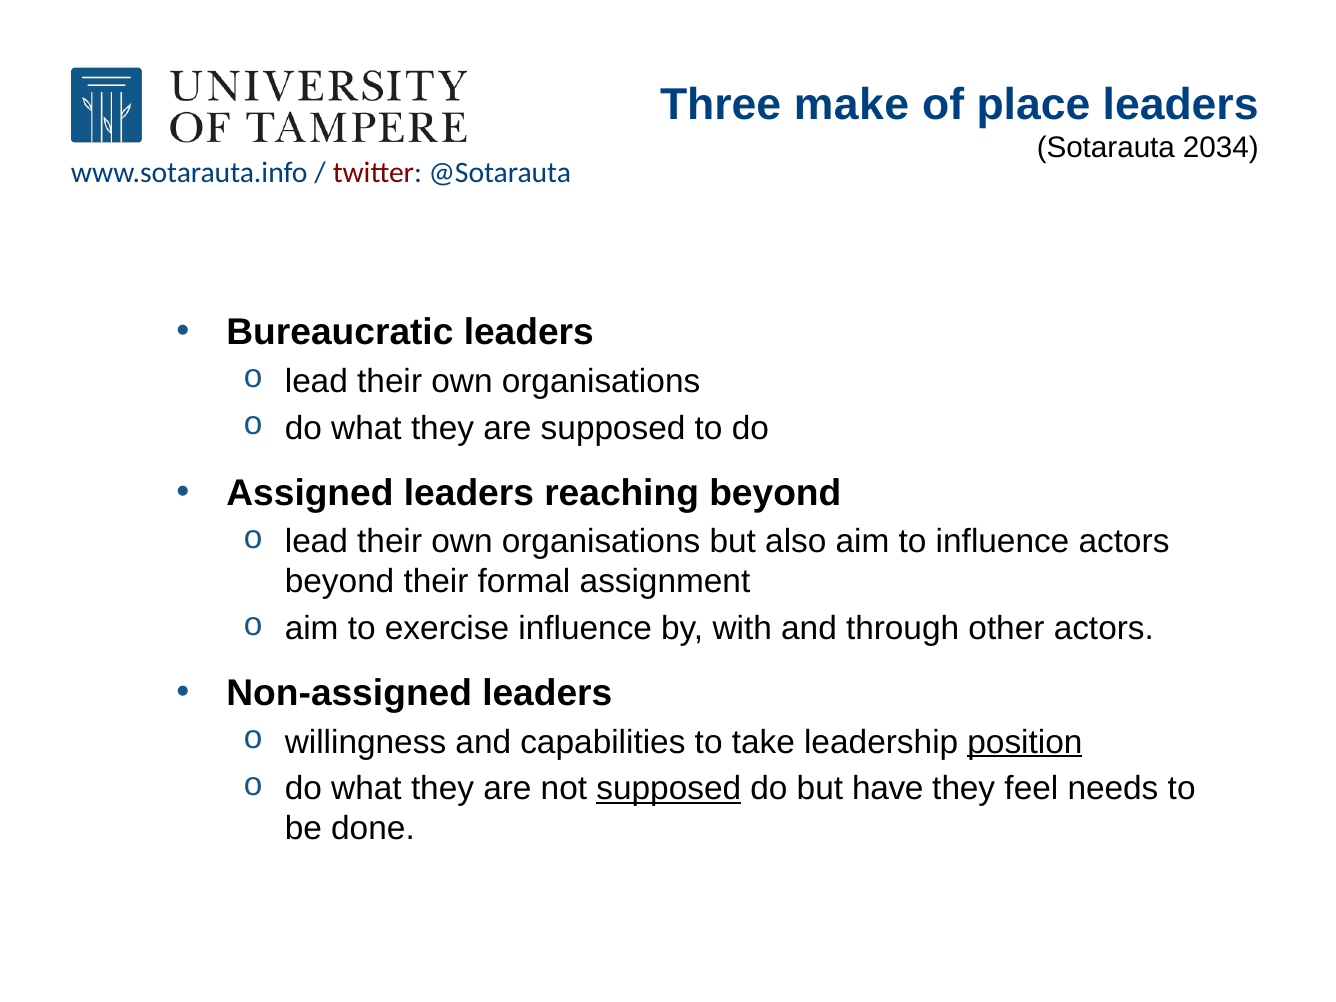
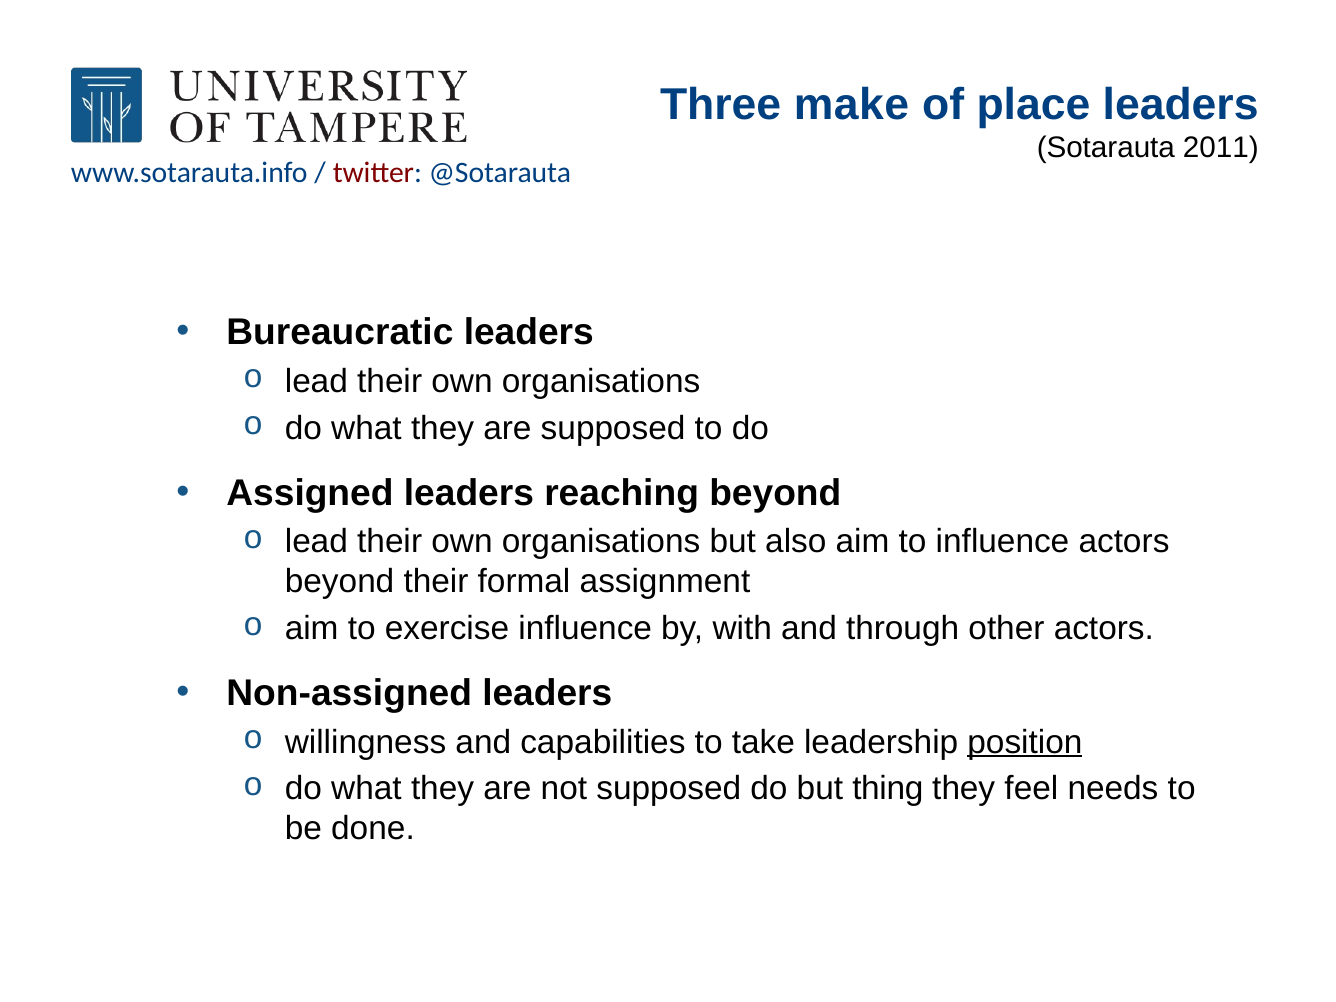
2034: 2034 -> 2011
supposed at (669, 789) underline: present -> none
have: have -> thing
